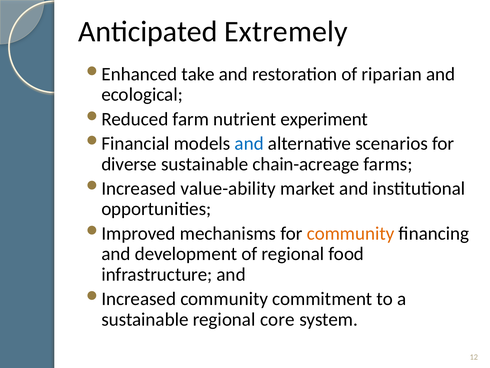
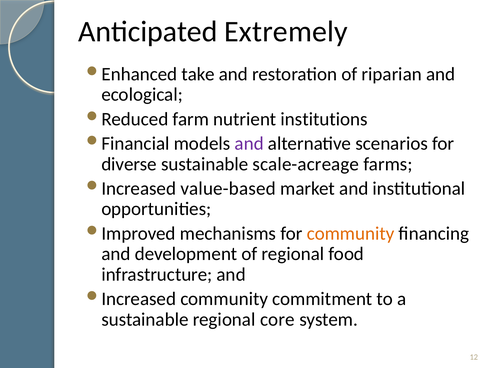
experiment: experiment -> institutions
and at (249, 143) colour: blue -> purple
chain-acreage: chain-acreage -> scale-acreage
value-ability: value-ability -> value-based
